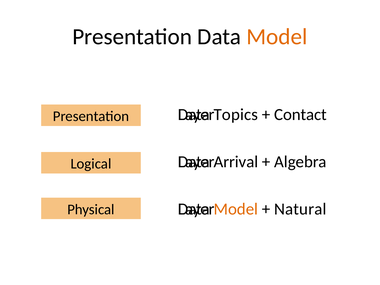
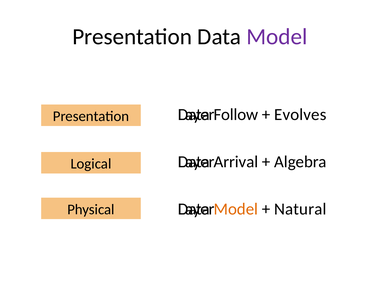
Model at (277, 37) colour: orange -> purple
Topics: Topics -> Follow
Contact: Contact -> Evolves
